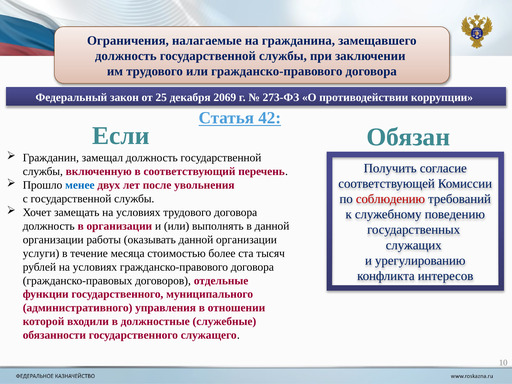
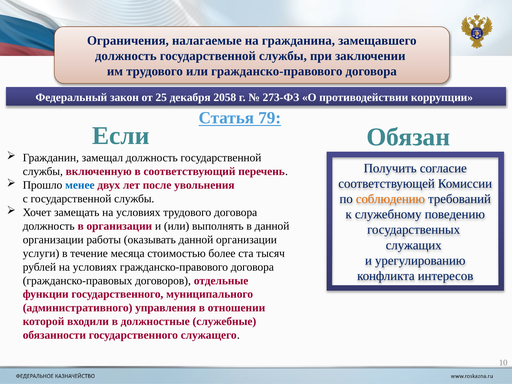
2069: 2069 -> 2058
42: 42 -> 79
соблюдению colour: red -> orange
